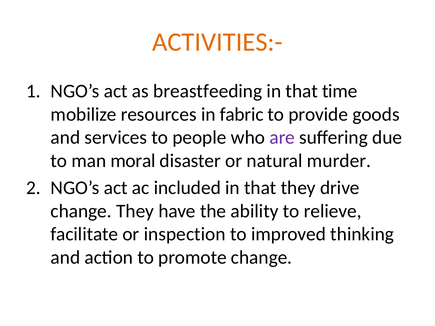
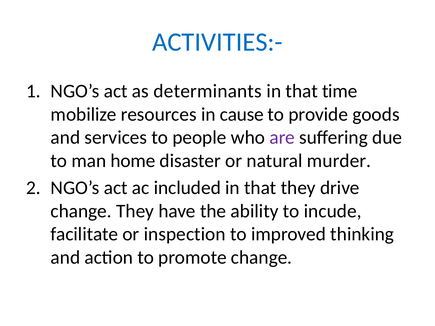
ACTIVITIES:- colour: orange -> blue
breastfeeding: breastfeeding -> determinants
fabric: fabric -> cause
moral: moral -> home
relieve: relieve -> incude
